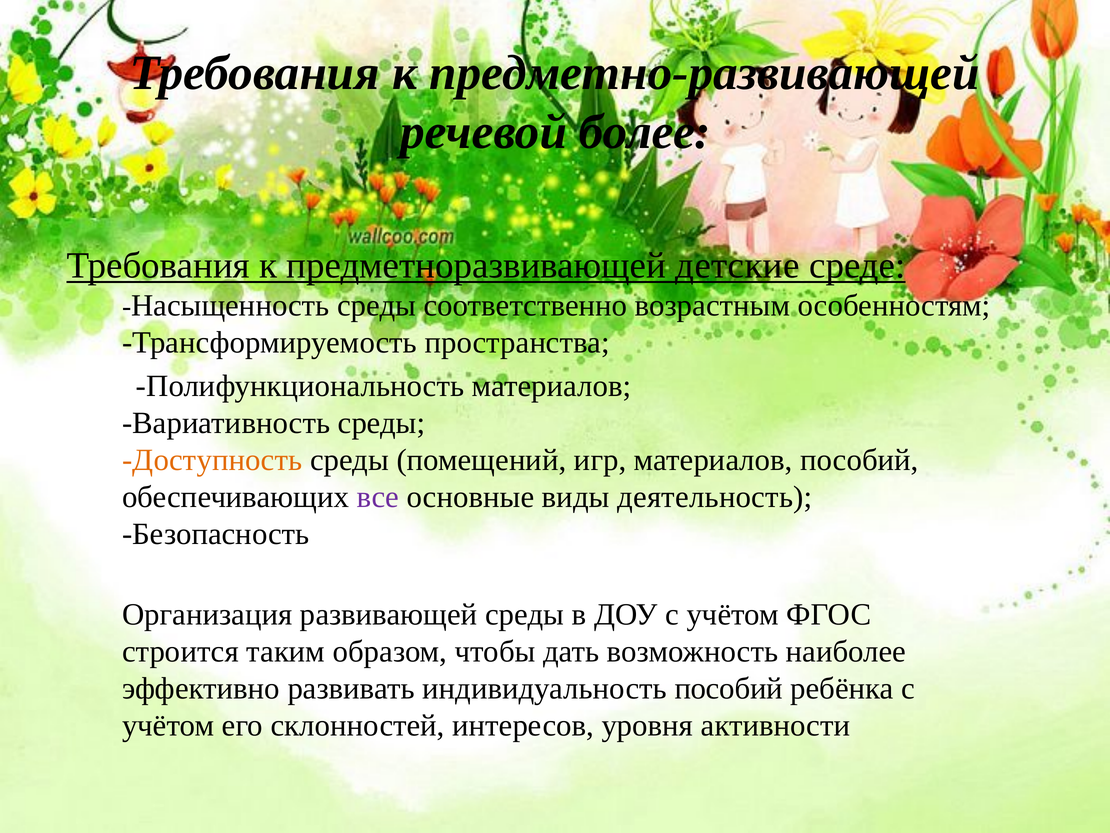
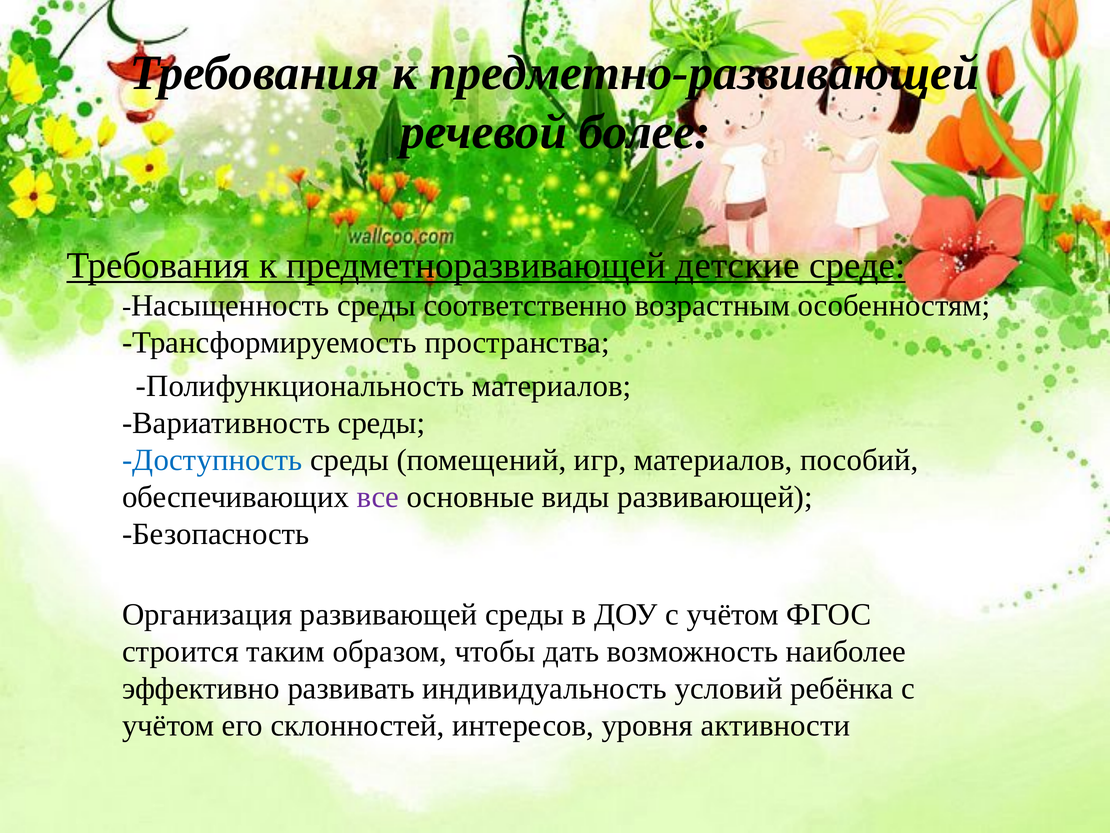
Доступность colour: orange -> blue
виды деятельность: деятельность -> развивающей
индивидуальность пособий: пособий -> условий
